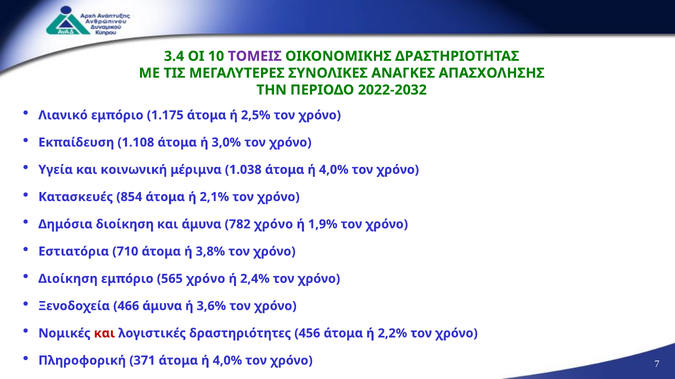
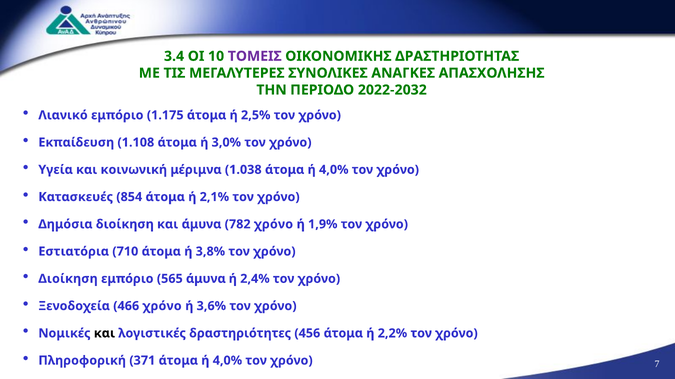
565 χρόνο: χρόνο -> άμυνα
466 άμυνα: άμυνα -> χρόνο
και at (104, 334) colour: red -> black
